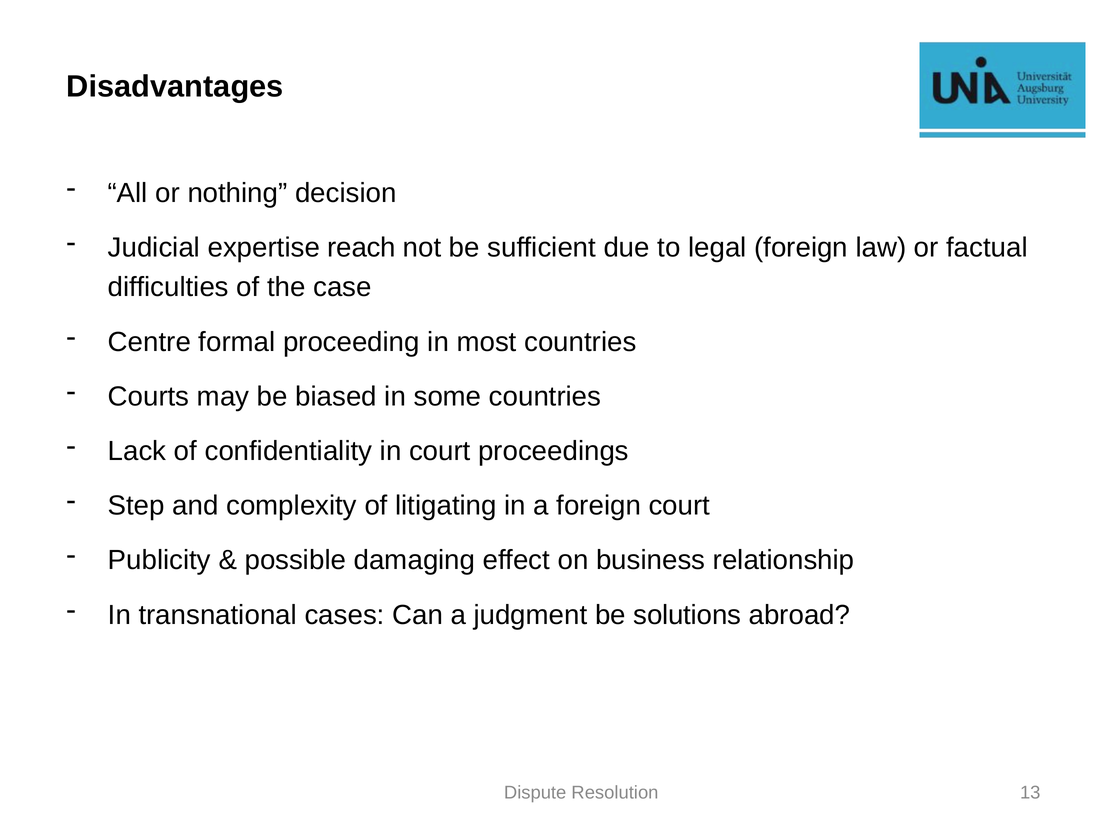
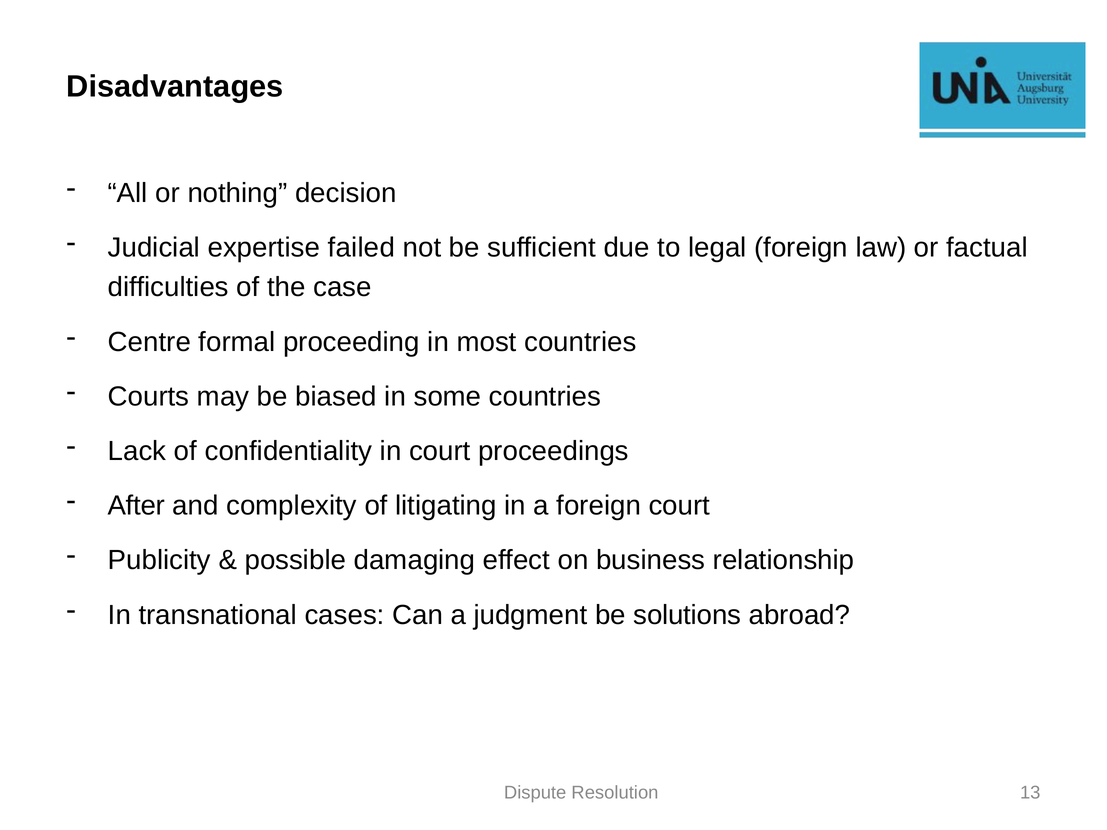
reach: reach -> failed
Step: Step -> After
